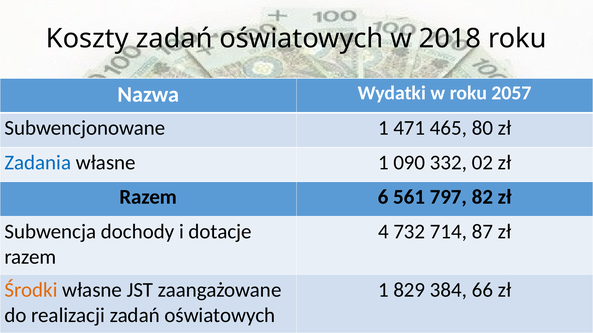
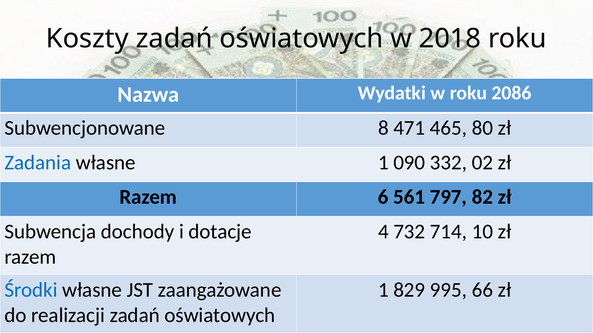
2057: 2057 -> 2086
Subwencjonowane 1: 1 -> 8
87: 87 -> 10
Środki colour: orange -> blue
384: 384 -> 995
